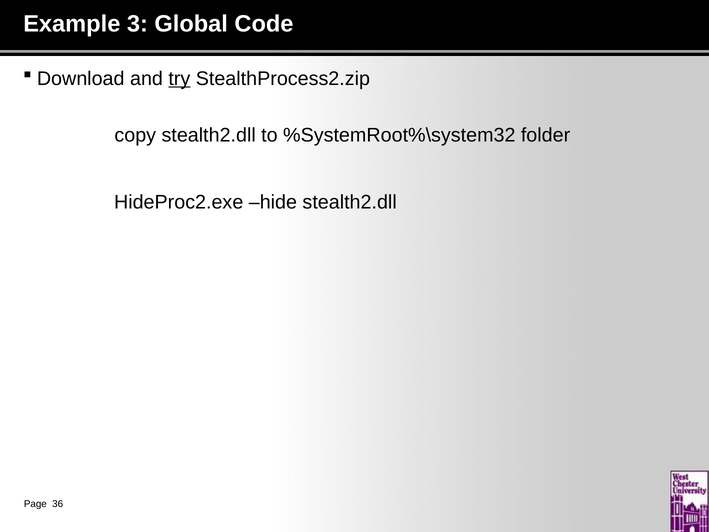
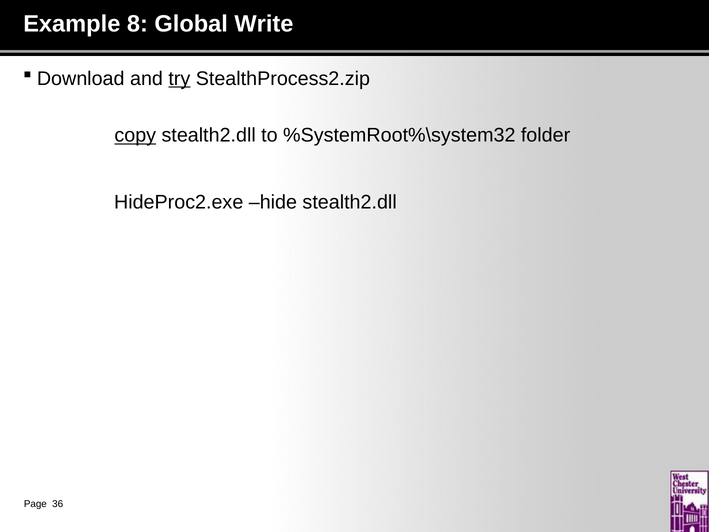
3: 3 -> 8
Code: Code -> Write
copy underline: none -> present
